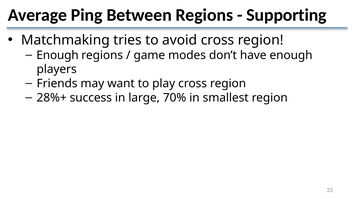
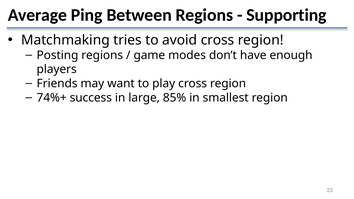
Enough at (58, 55): Enough -> Posting
28%+: 28%+ -> 74%+
70%: 70% -> 85%
